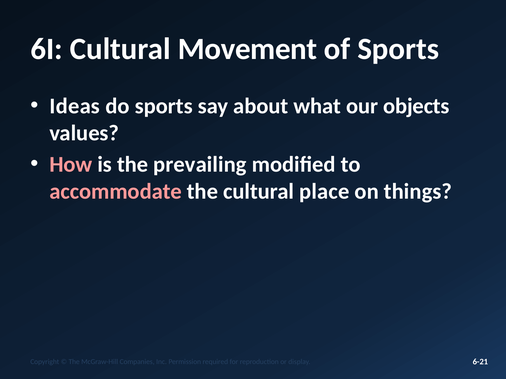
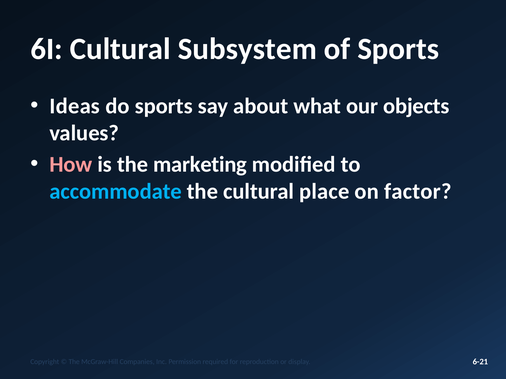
Movement: Movement -> Subsystem
prevailing: prevailing -> marketing
accommodate colour: pink -> light blue
things: things -> factor
